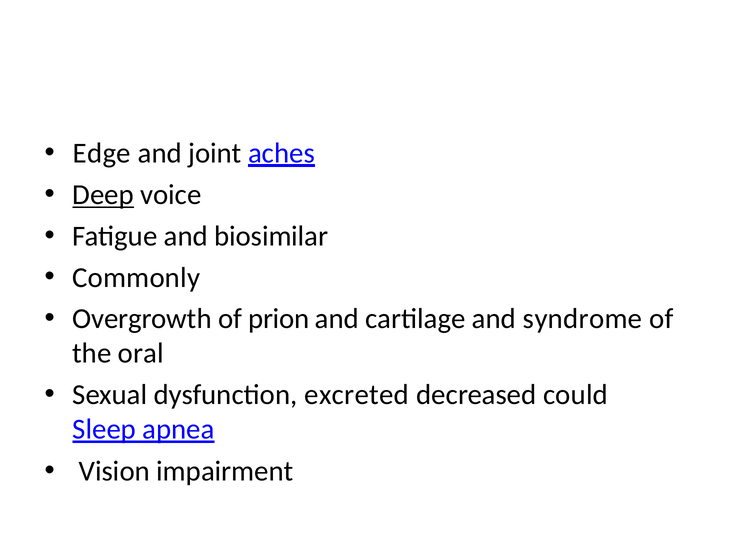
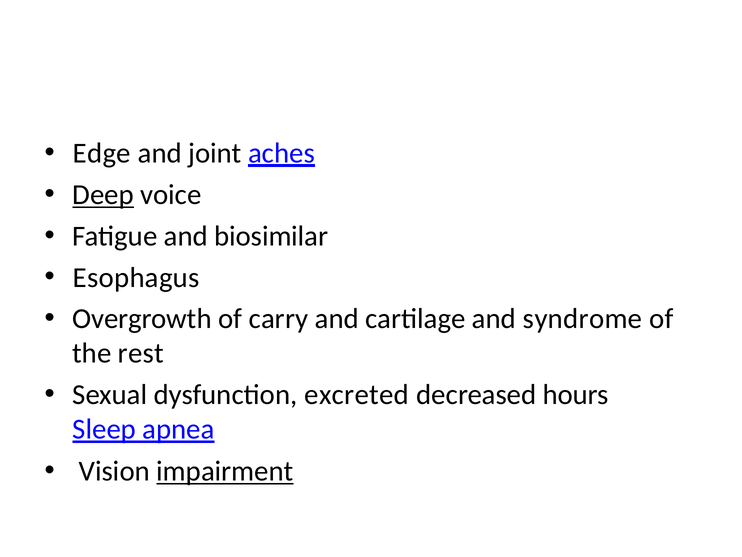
Commonly: Commonly -> Esophagus
prion: prion -> carry
oral: oral -> rest
could: could -> hours
impairment underline: none -> present
